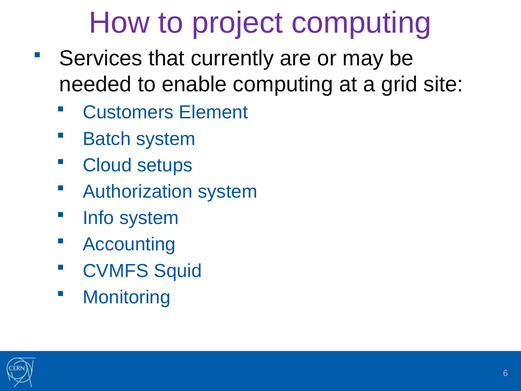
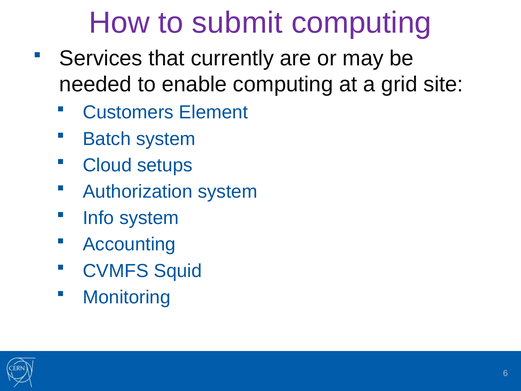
project: project -> submit
